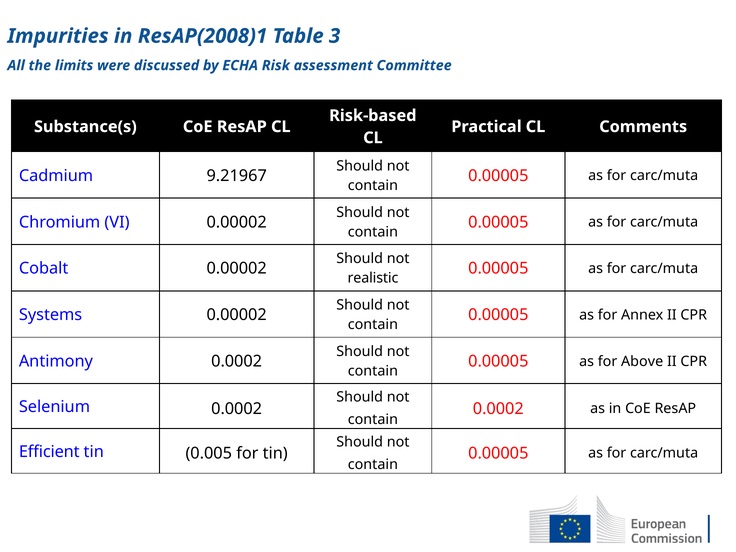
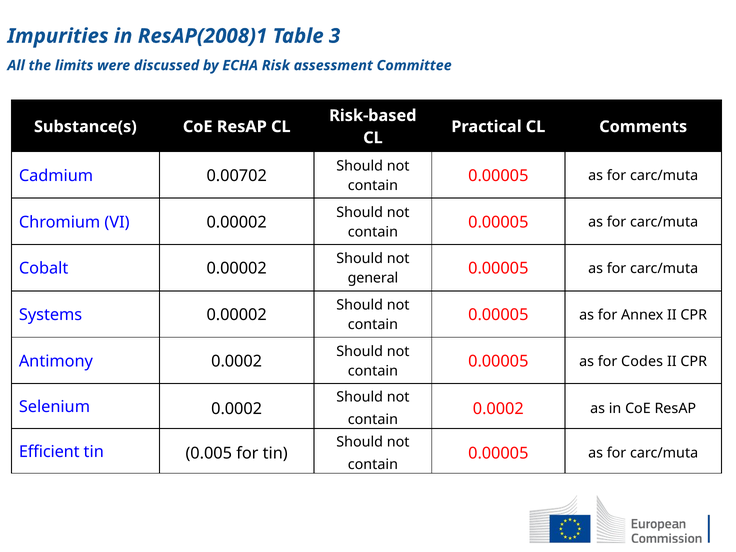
9.21967: 9.21967 -> 0.00702
realistic: realistic -> general
Above: Above -> Codes
